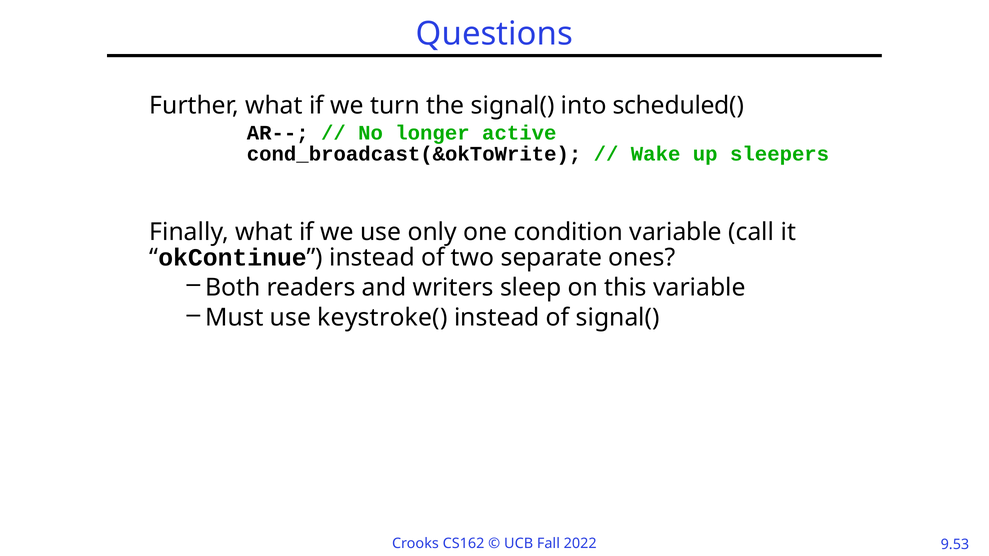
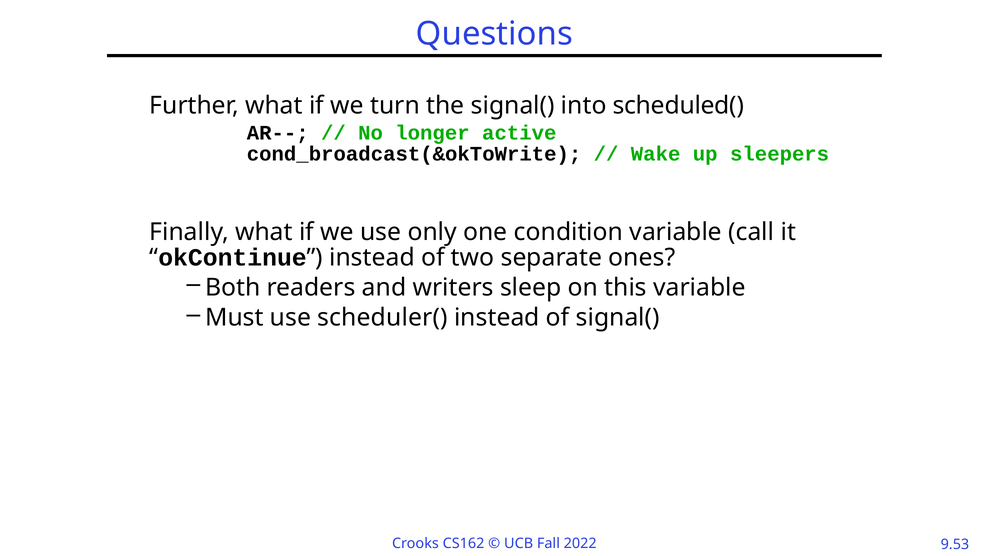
keystroke(: keystroke( -> scheduler(
